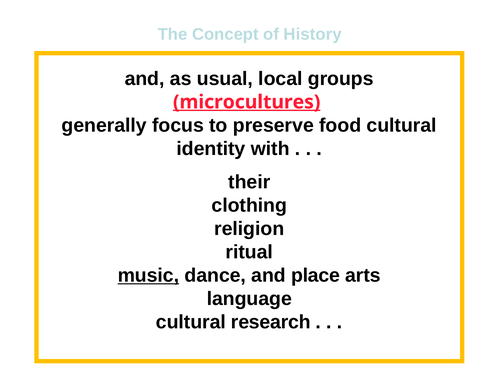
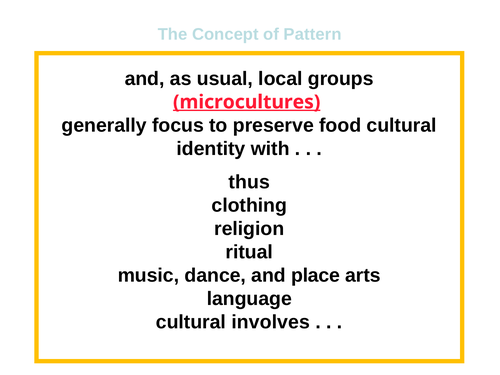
History: History -> Pattern
their: their -> thus
music underline: present -> none
research: research -> involves
